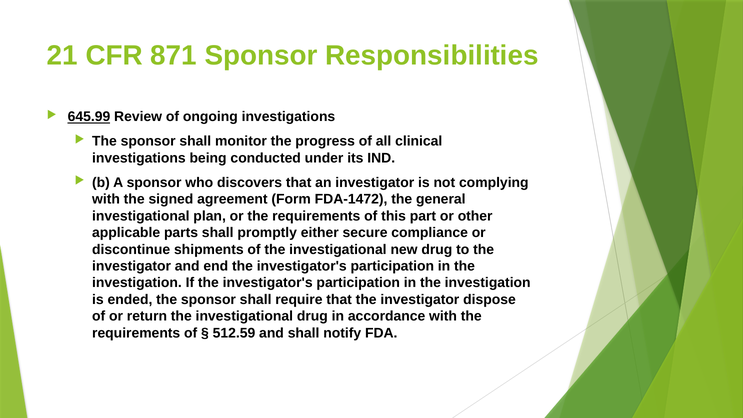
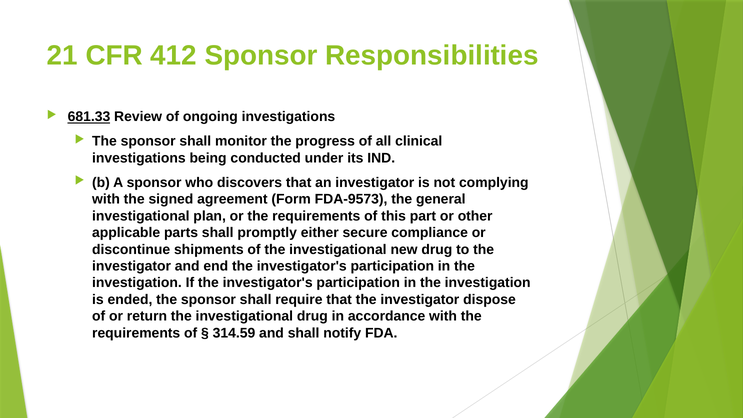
871: 871 -> 412
645.99: 645.99 -> 681.33
FDA-1472: FDA-1472 -> FDA-9573
512.59: 512.59 -> 314.59
